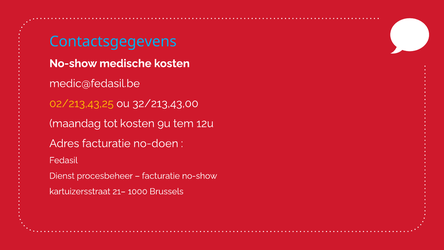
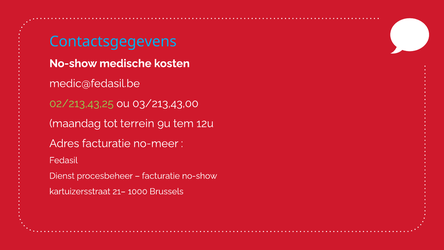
02/213,43,25 colour: yellow -> light green
32/213,43,00: 32/213,43,00 -> 03/213,43,00
tot kosten: kosten -> terrein
no-doen: no-doen -> no-meer
